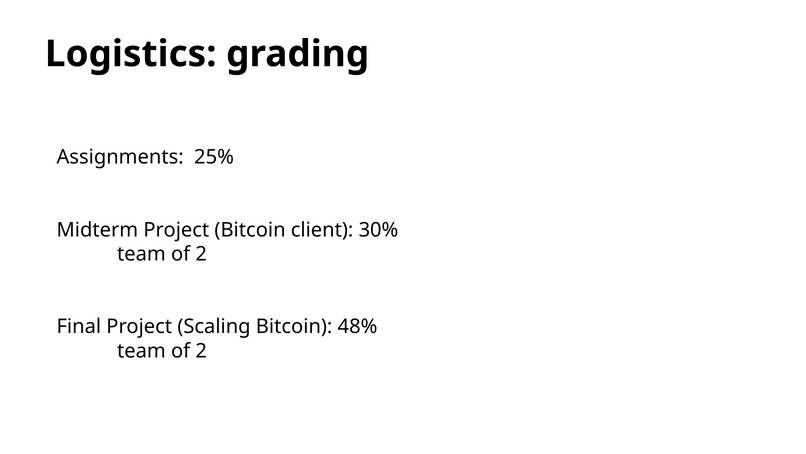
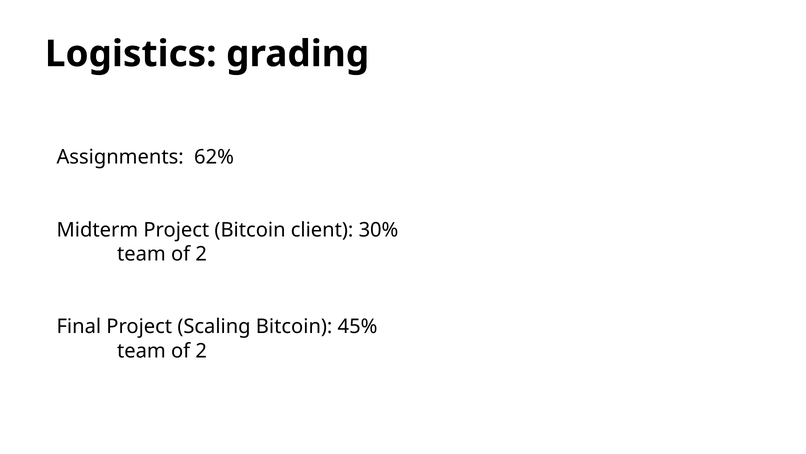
25%: 25% -> 62%
48%: 48% -> 45%
